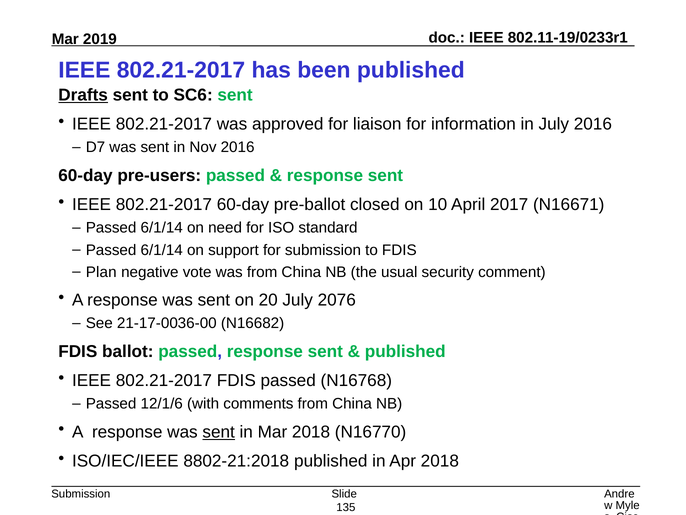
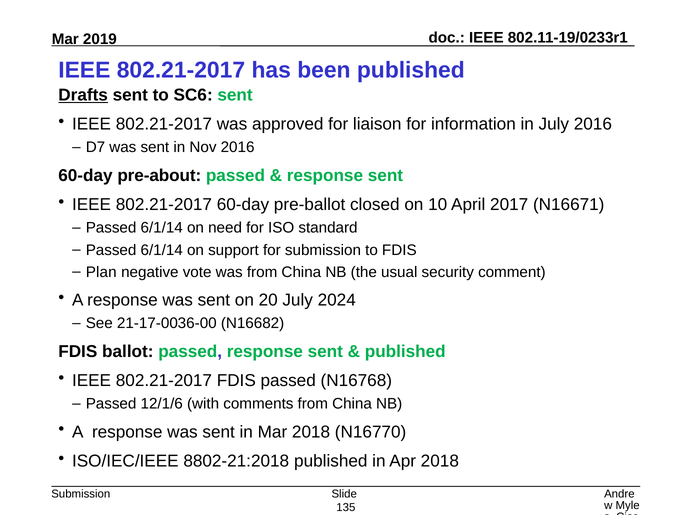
pre-users: pre-users -> pre-about
2076: 2076 -> 2024
sent at (219, 432) underline: present -> none
